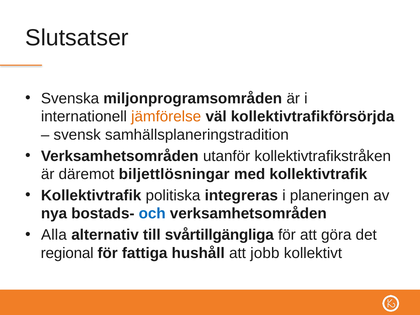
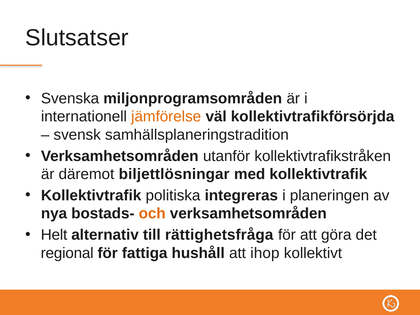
och colour: blue -> orange
Alla: Alla -> Helt
svårtillgängliga: svårtillgängliga -> rättighetsfråga
jobb: jobb -> ihop
